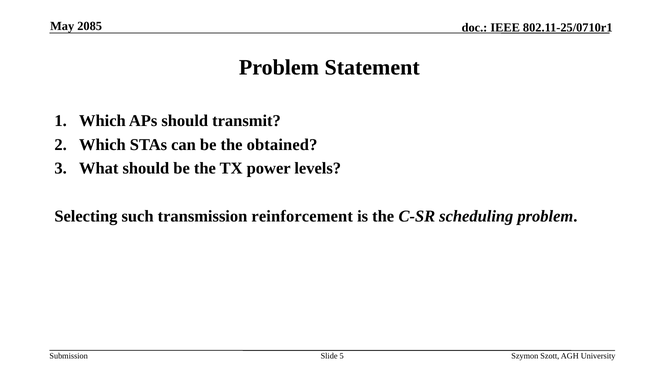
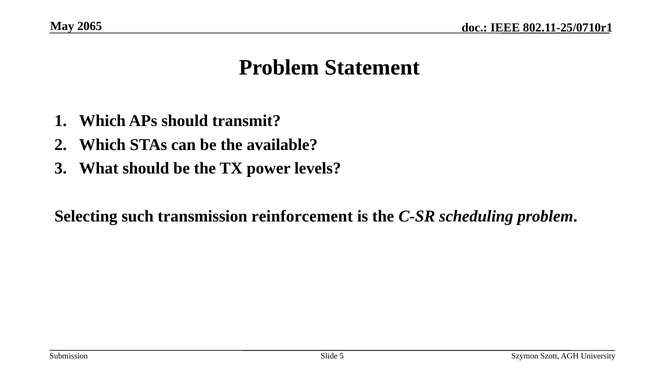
2085: 2085 -> 2065
obtained: obtained -> available
